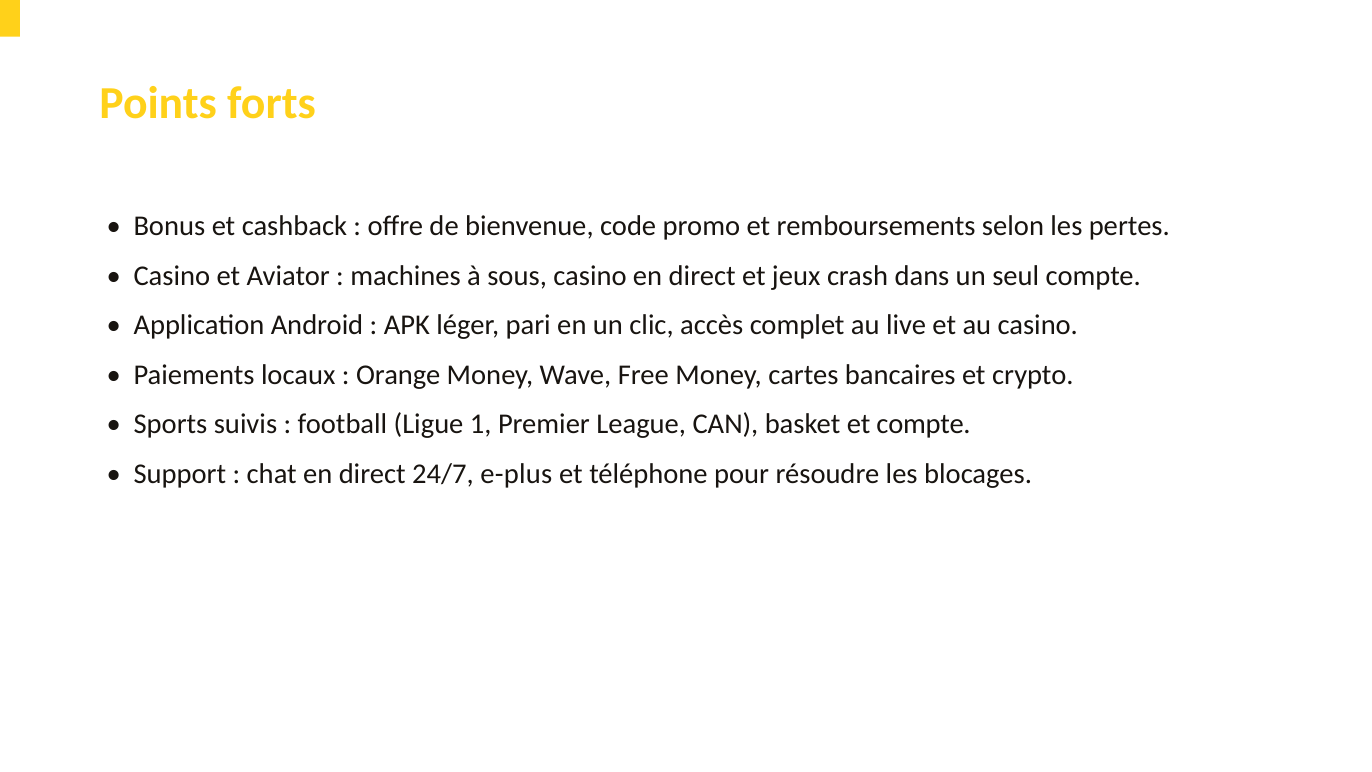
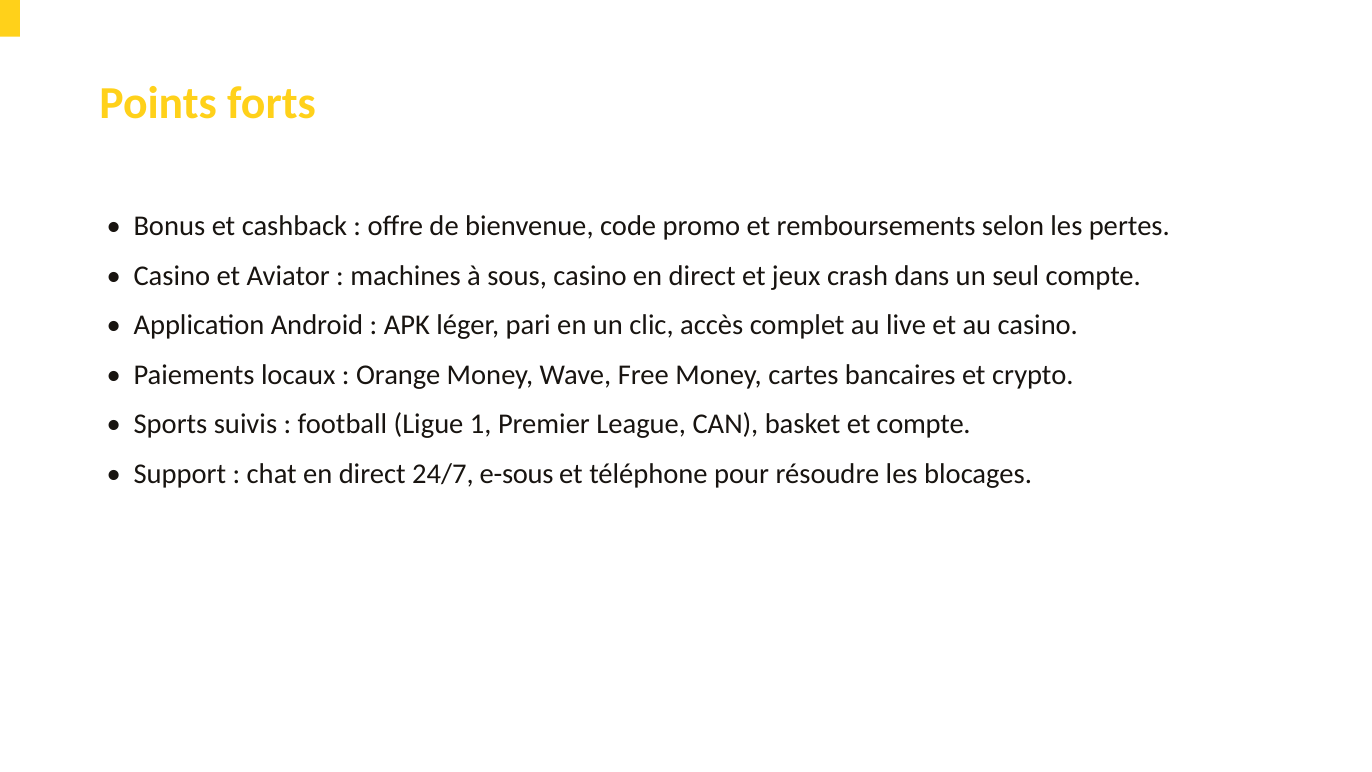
e-plus: e-plus -> e-sous
